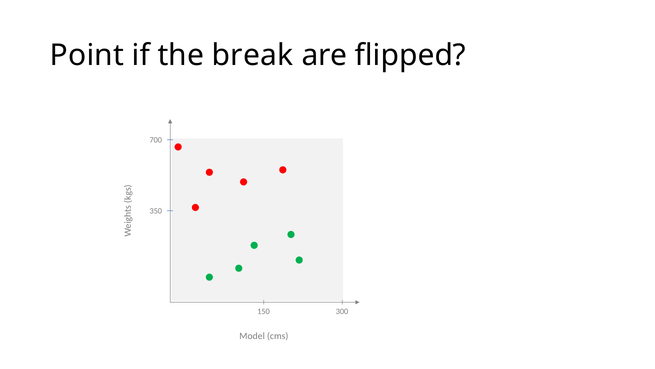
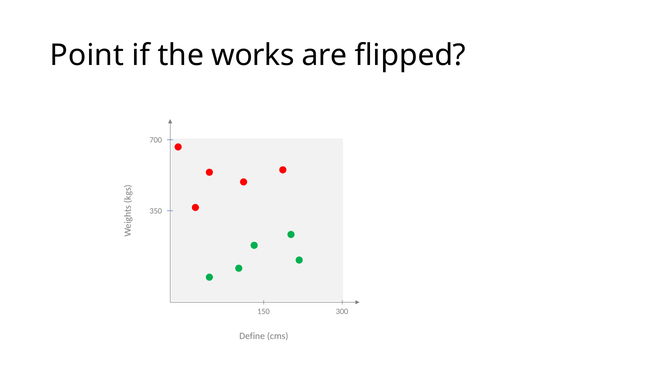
break: break -> works
Model: Model -> Define
